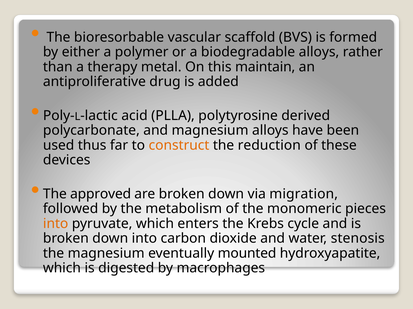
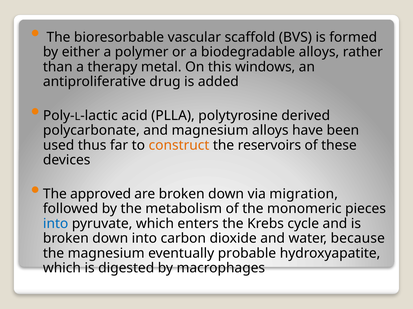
maintain: maintain -> windows
reduction: reduction -> reservoirs
into at (56, 224) colour: orange -> blue
stenosis: stenosis -> because
mounted: mounted -> probable
